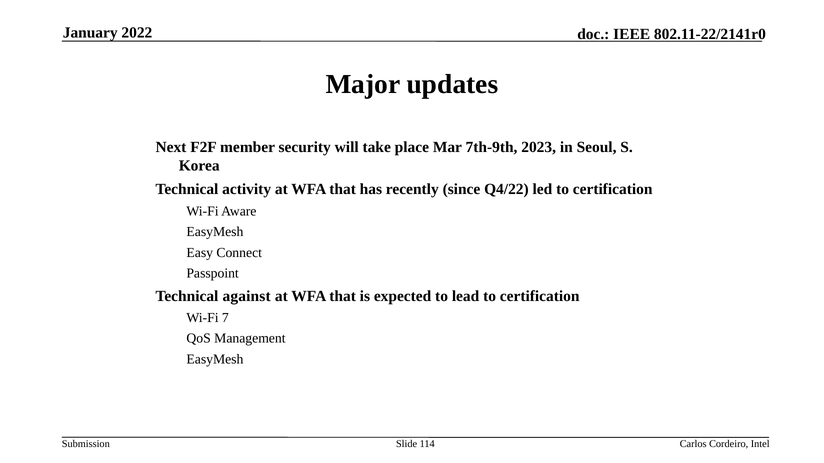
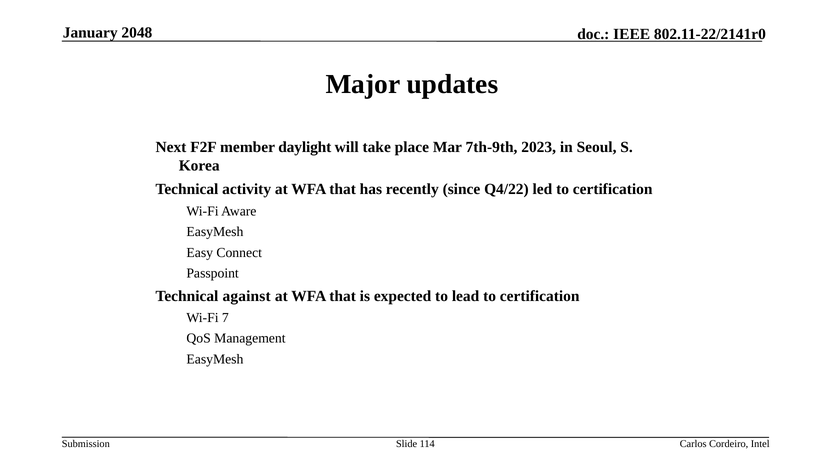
2022: 2022 -> 2048
security: security -> daylight
